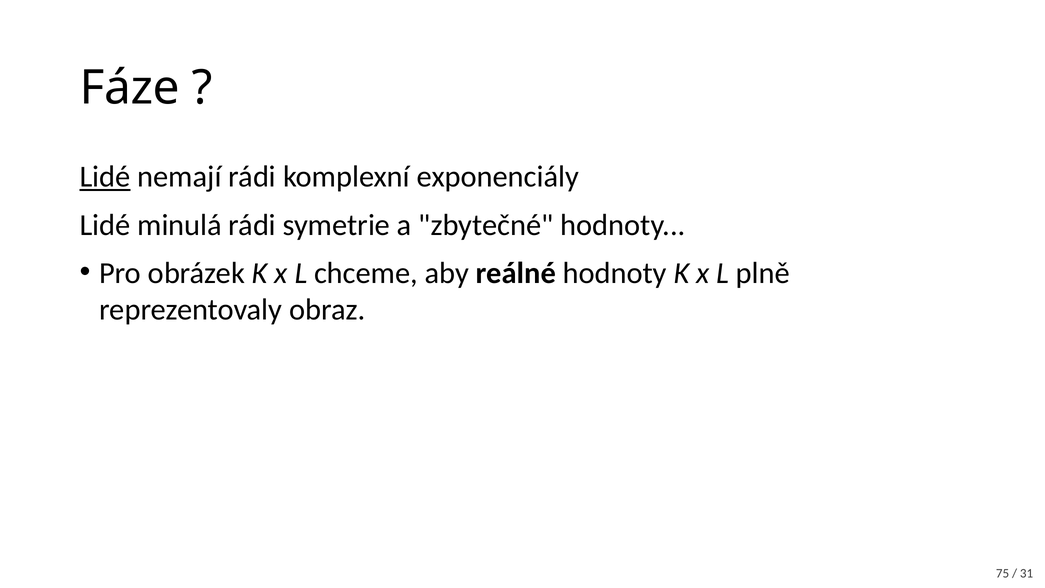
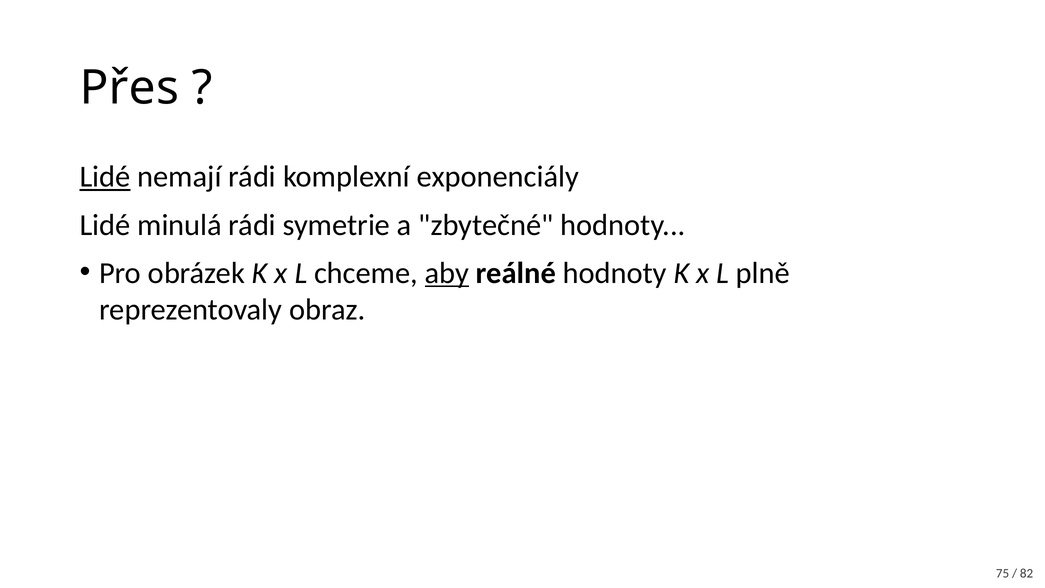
Fáze: Fáze -> Přes
aby underline: none -> present
31: 31 -> 82
